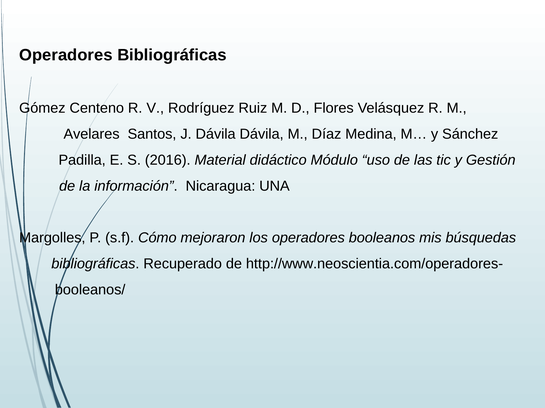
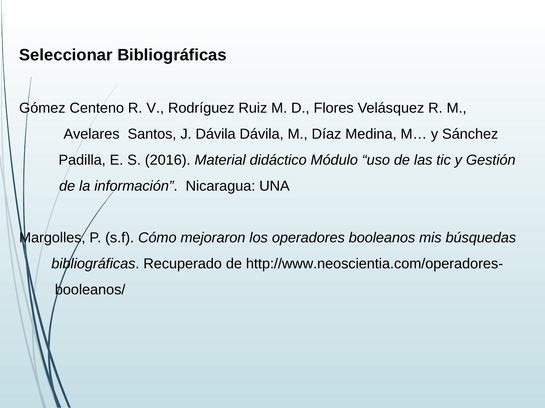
Operadores at (66, 55): Operadores -> Seleccionar
